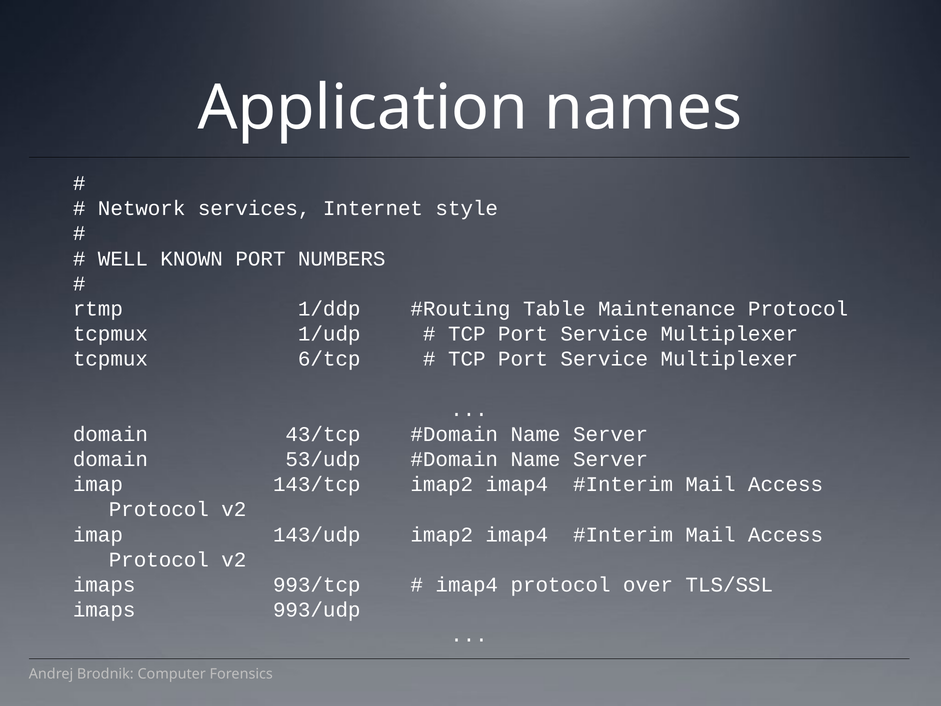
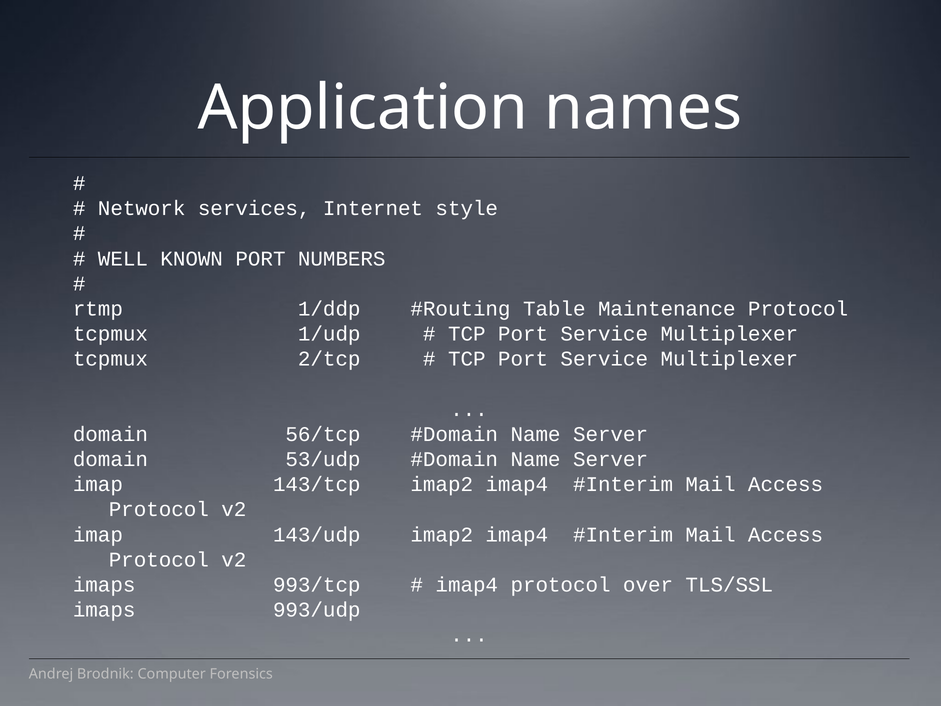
6/tcp: 6/tcp -> 2/tcp
43/tcp: 43/tcp -> 56/tcp
